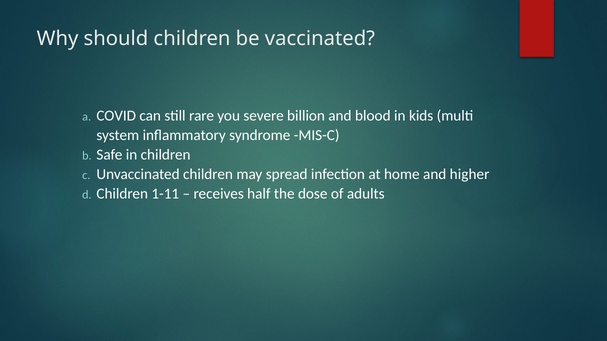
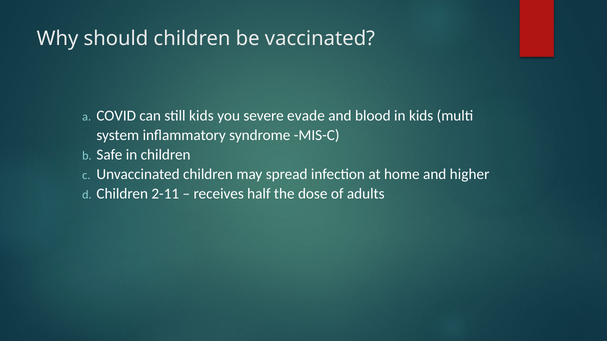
still rare: rare -> kids
billion: billion -> evade
1-11: 1-11 -> 2-11
